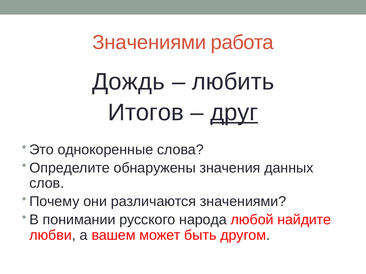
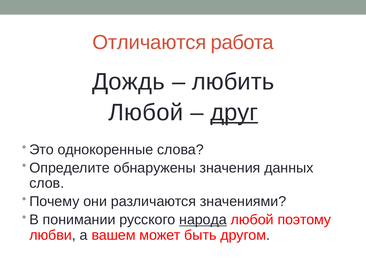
Значениями at (149, 43): Значениями -> Отличаются
Итогов at (146, 113): Итогов -> Любой
народа underline: none -> present
найдите: найдите -> поэтому
